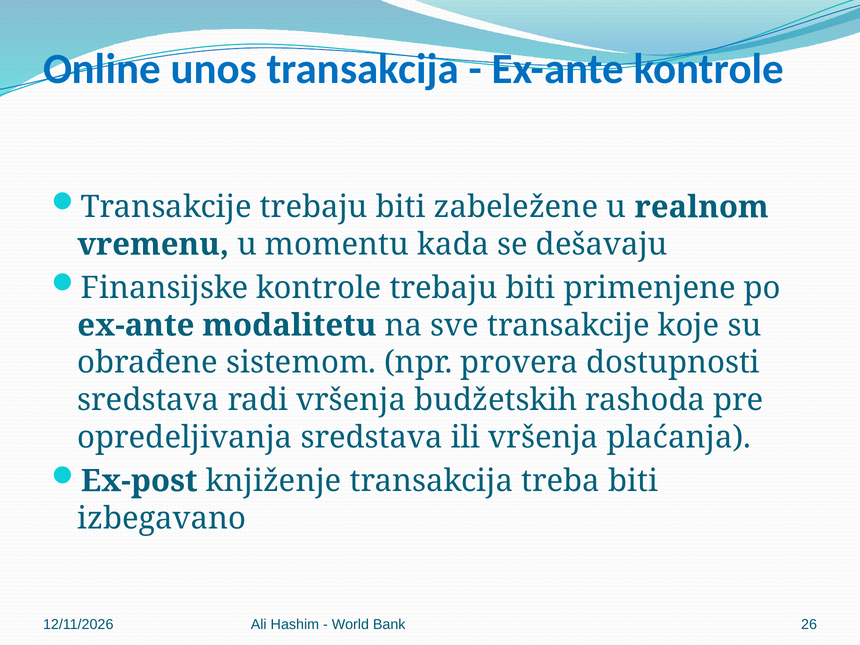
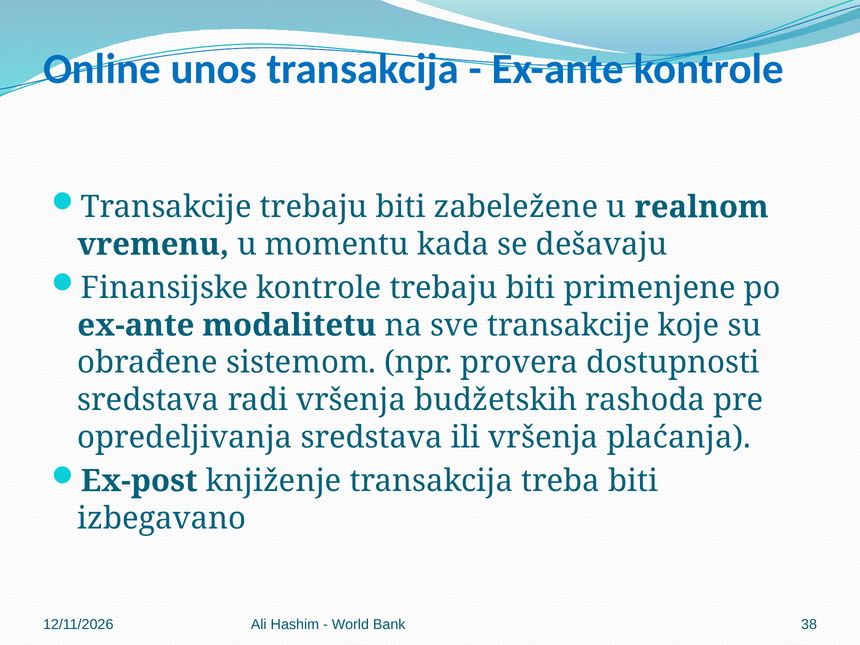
26: 26 -> 38
